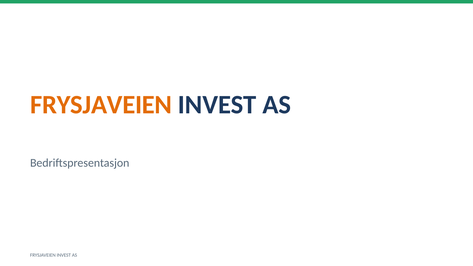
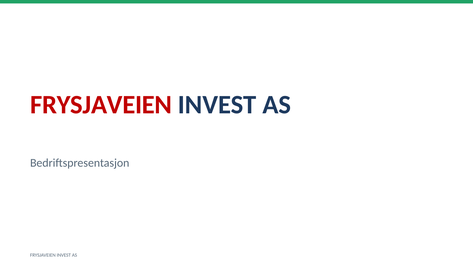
FRYSJAVEIEN at (101, 105) colour: orange -> red
